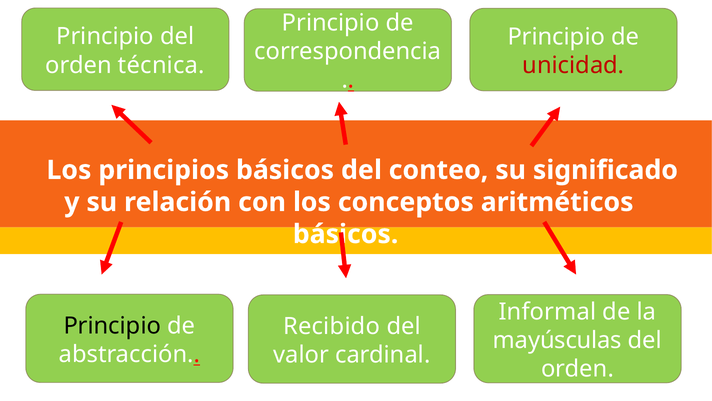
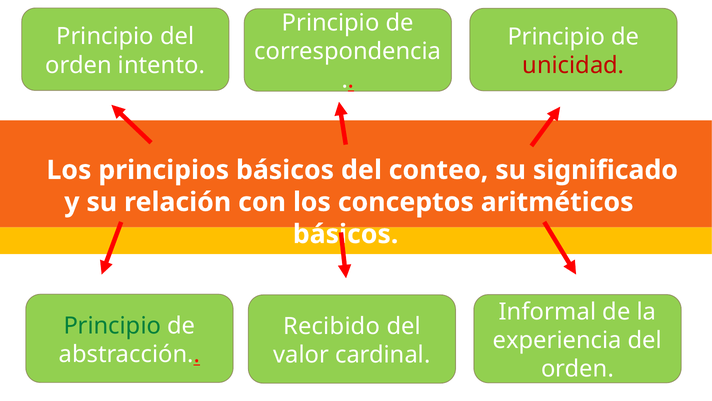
técnica: técnica -> intento
Principio at (112, 325) colour: black -> green
mayúsculas: mayúsculas -> experiencia
